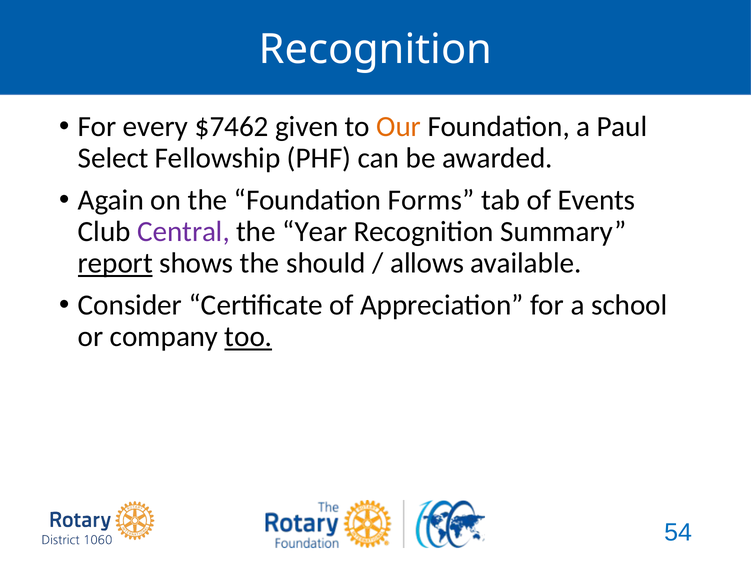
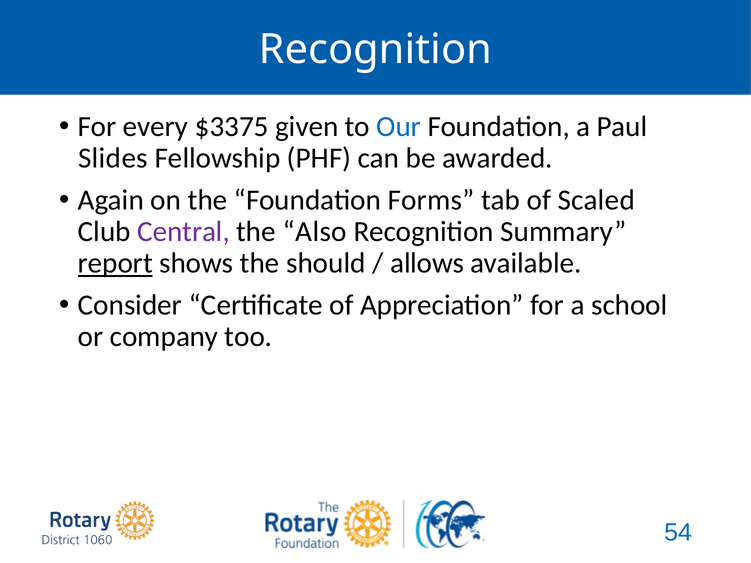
$7462: $7462 -> $3375
Our colour: orange -> blue
Select: Select -> Slides
Events: Events -> Scaled
Year: Year -> Also
too underline: present -> none
